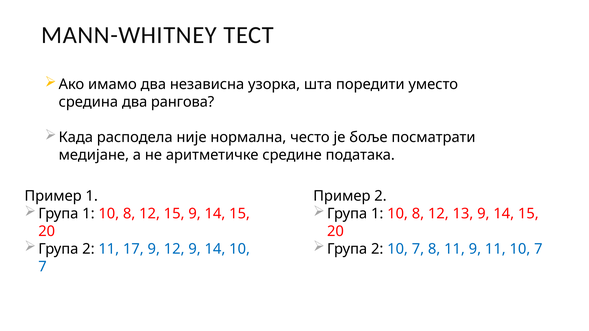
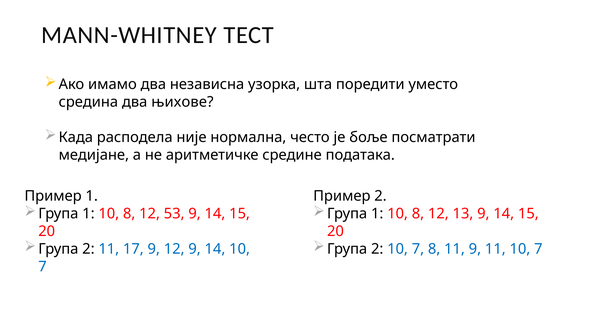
рангова: рангова -> њихове
12 15: 15 -> 53
